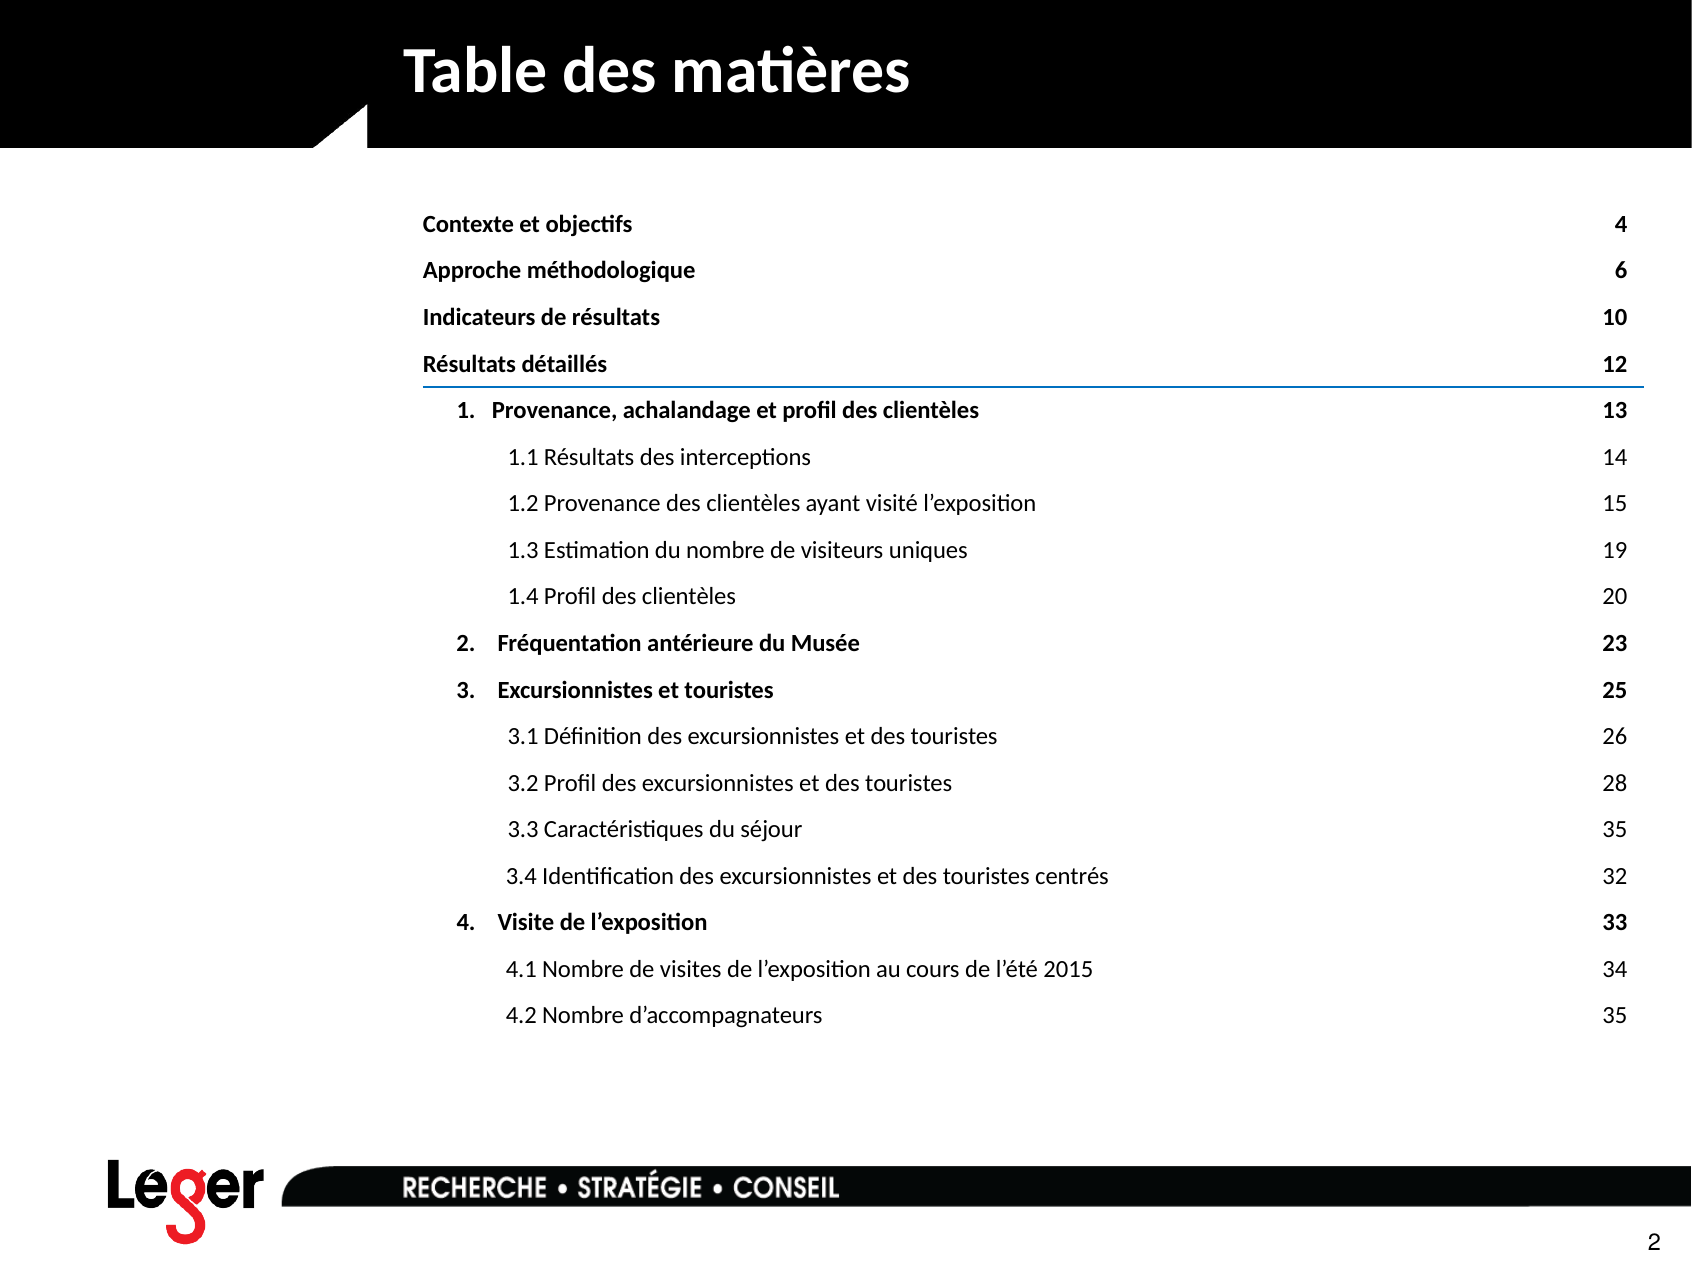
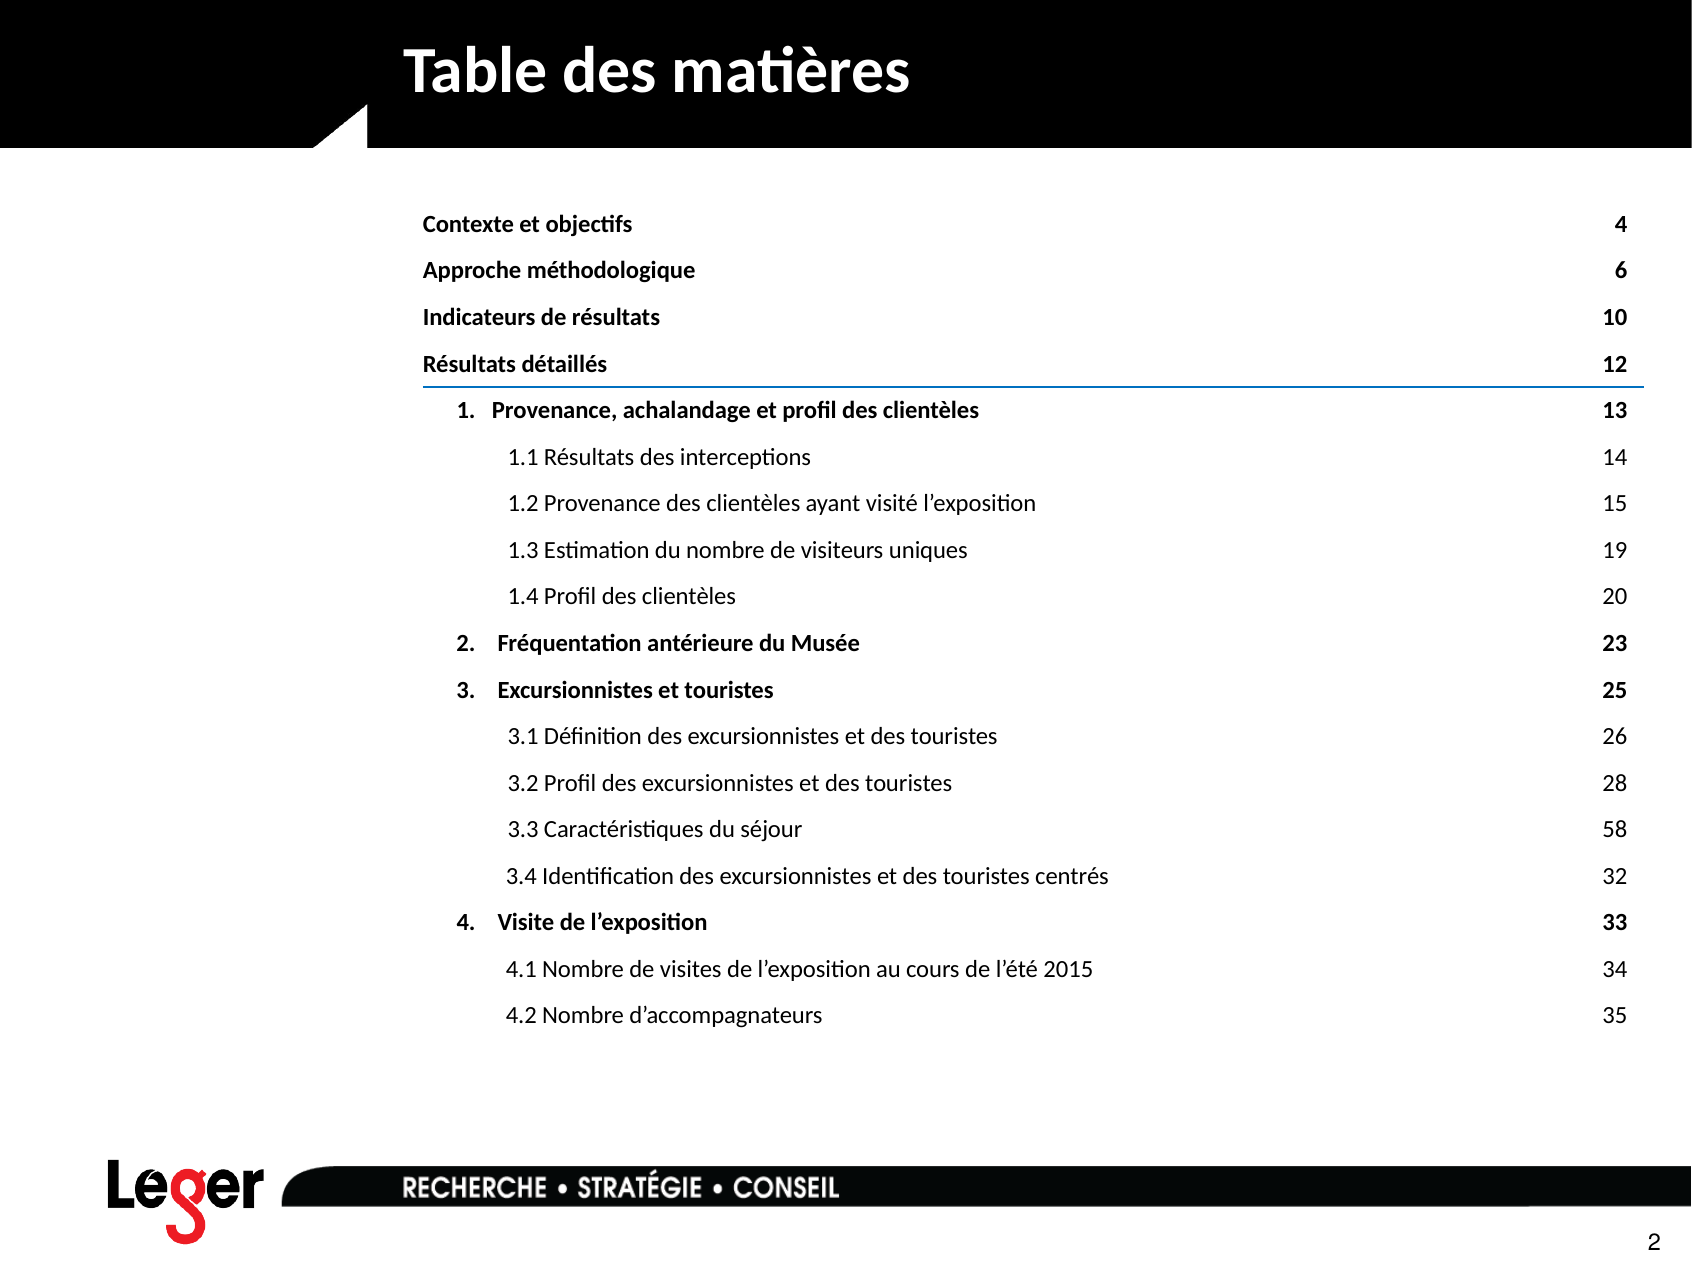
séjour 35: 35 -> 58
